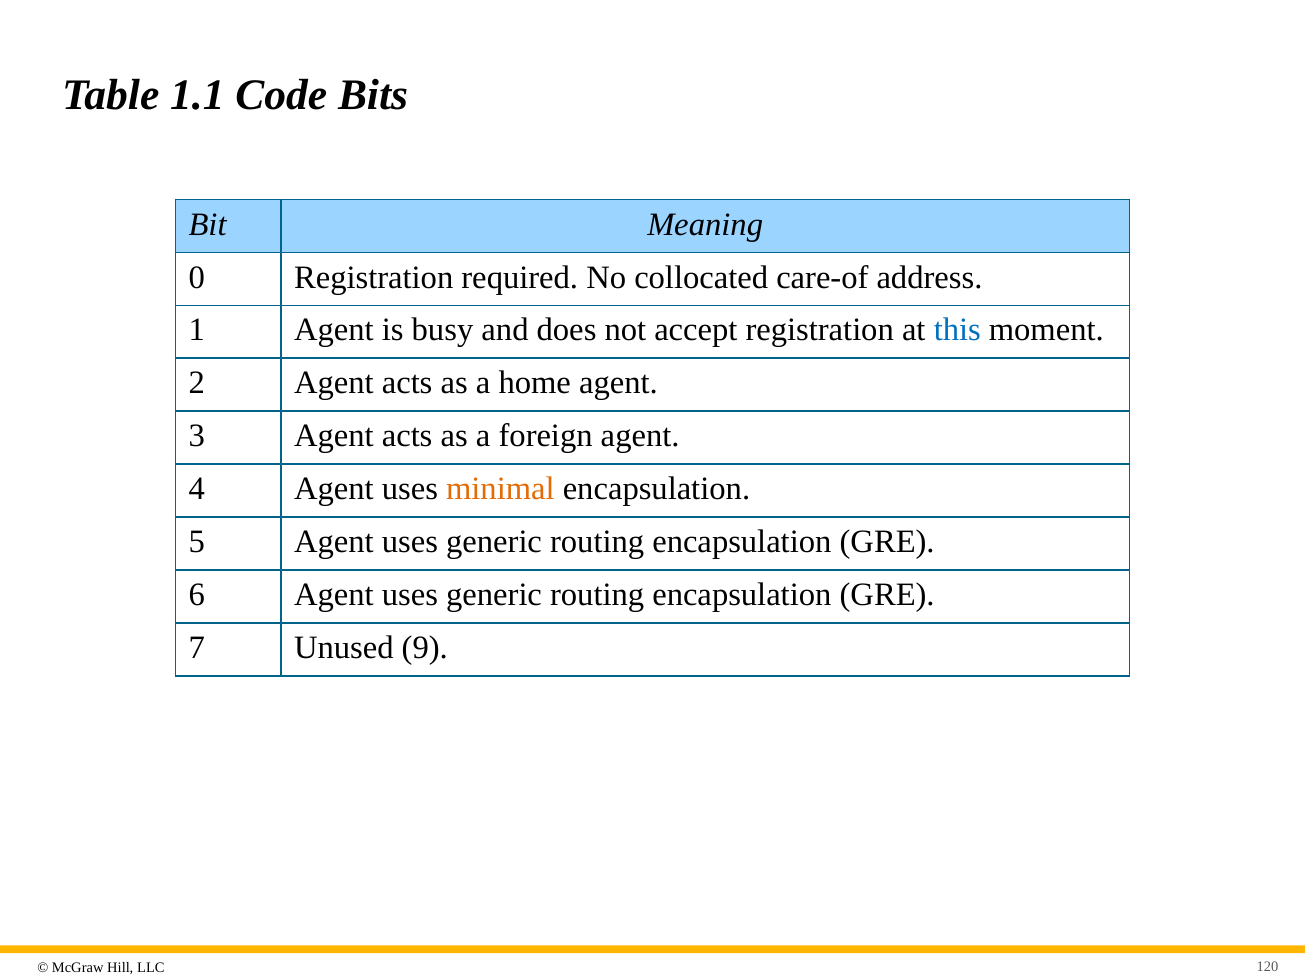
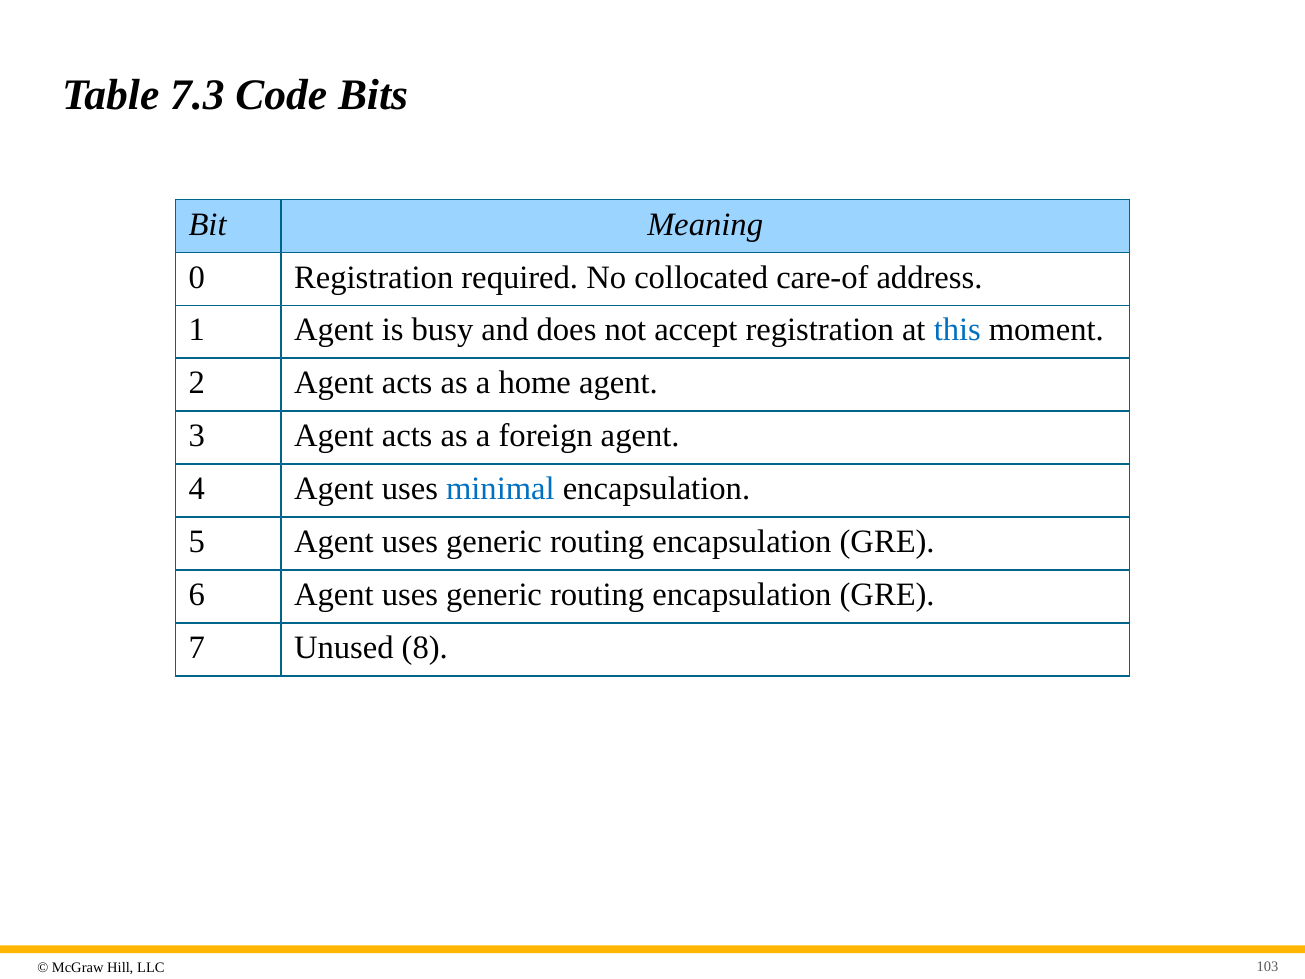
1.1: 1.1 -> 7.3
minimal colour: orange -> blue
9: 9 -> 8
120: 120 -> 103
